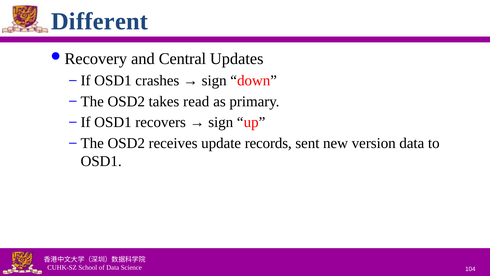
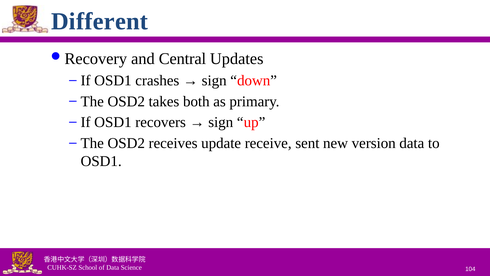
read: read -> both
records: records -> receive
